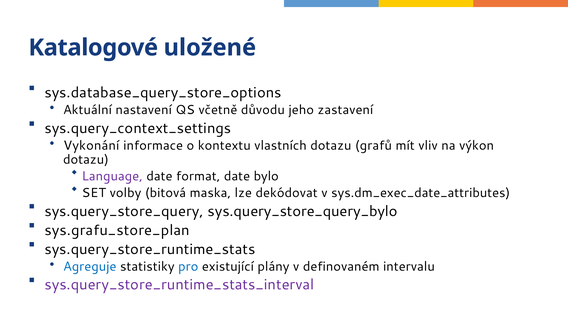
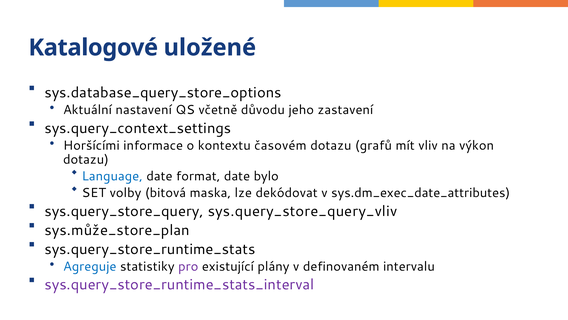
Vykonání: Vykonání -> Horšícími
vlastních: vlastních -> časovém
Language colour: purple -> blue
sys.query_store_query_bylo: sys.query_store_query_bylo -> sys.query_store_query_vliv
sys.grafu_store_plan: sys.grafu_store_plan -> sys.může_store_plan
pro colour: blue -> purple
